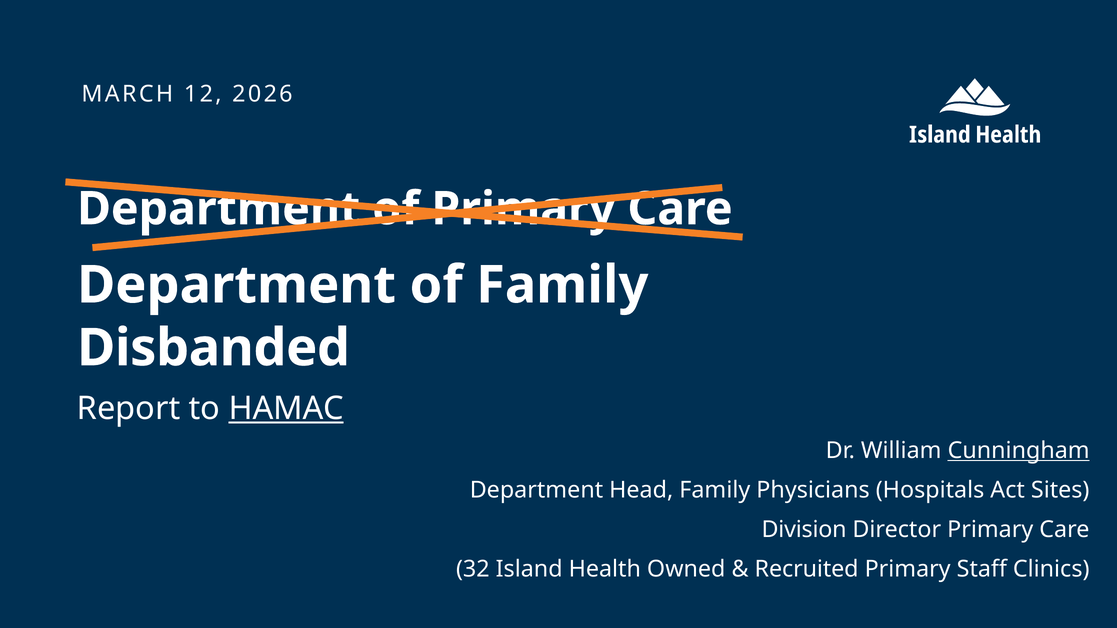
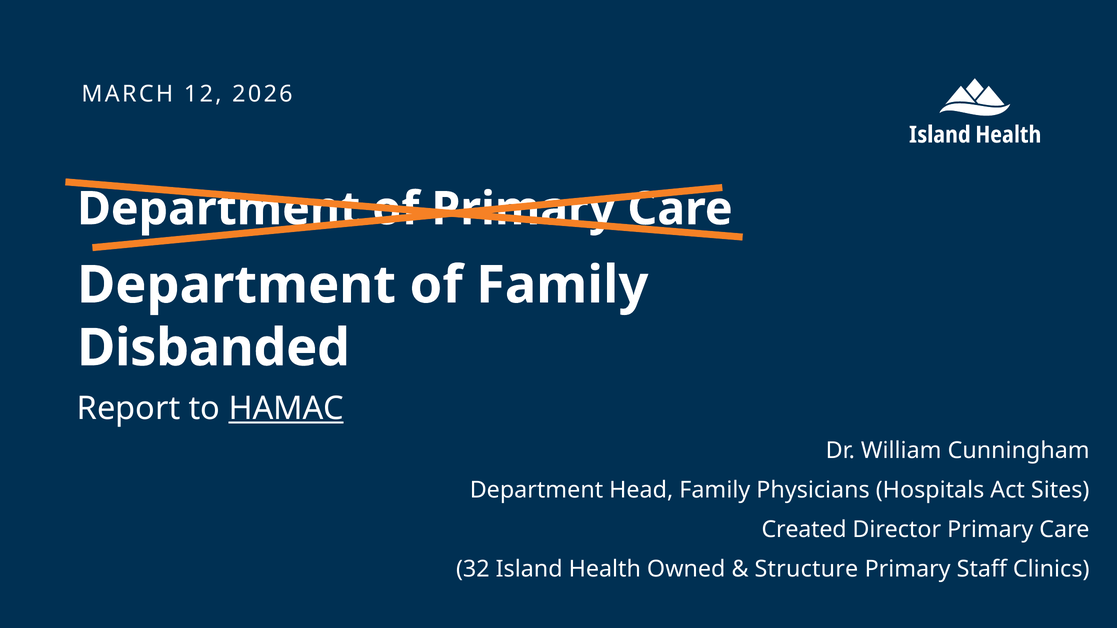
Cunningham underline: present -> none
Division: Division -> Created
Recruited: Recruited -> Structure
